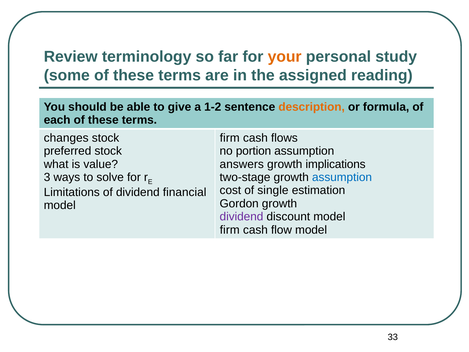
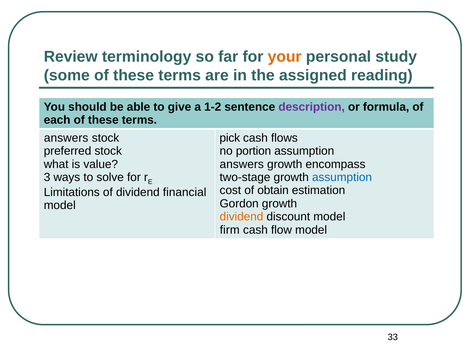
description colour: orange -> purple
changes at (66, 138): changes -> answers
firm at (230, 138): firm -> pick
implications: implications -> encompass
single: single -> obtain
dividend at (241, 217) colour: purple -> orange
